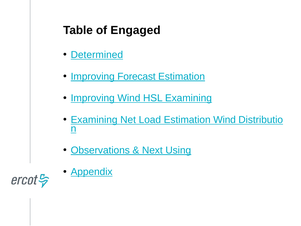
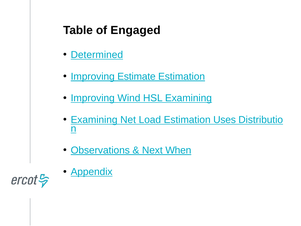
Forecast: Forecast -> Estimate
Estimation Wind: Wind -> Uses
Using: Using -> When
